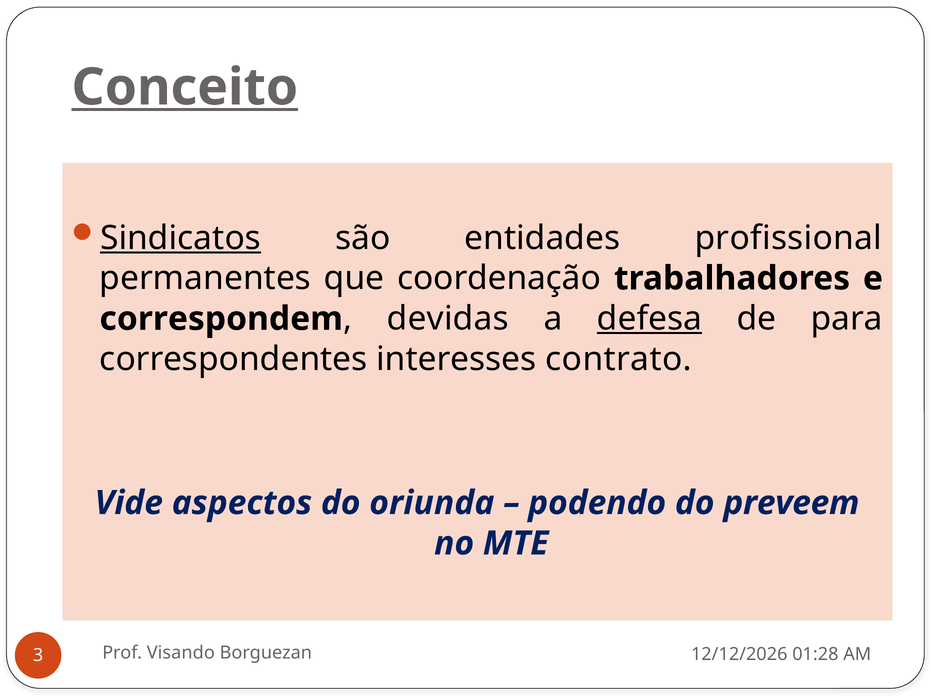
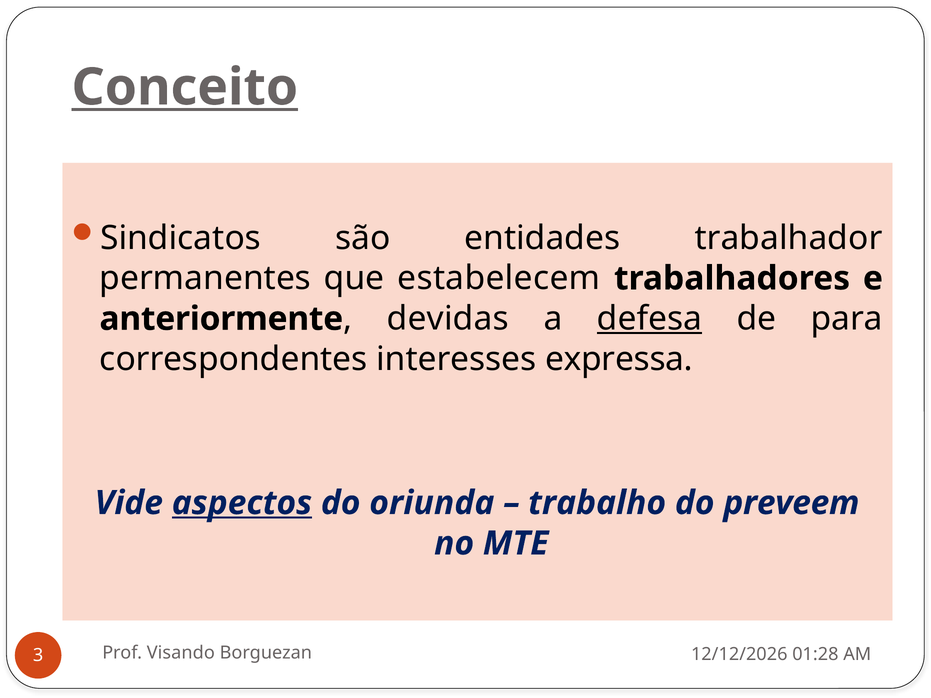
Sindicatos underline: present -> none
profissional: profissional -> trabalhador
coordenação: coordenação -> estabelecem
correspondem: correspondem -> anteriormente
contrato: contrato -> expressa
aspectos underline: none -> present
podendo: podendo -> trabalho
